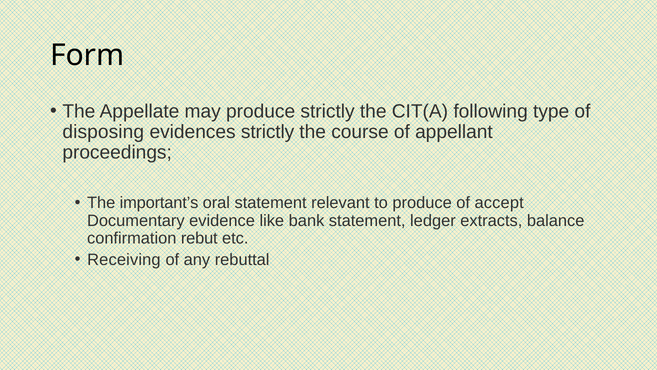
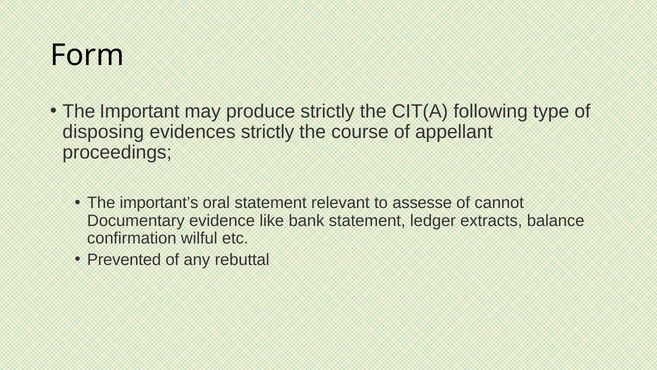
Appellate: Appellate -> Important
to produce: produce -> assesse
accept: accept -> cannot
rebut: rebut -> wilful
Receiving: Receiving -> Prevented
